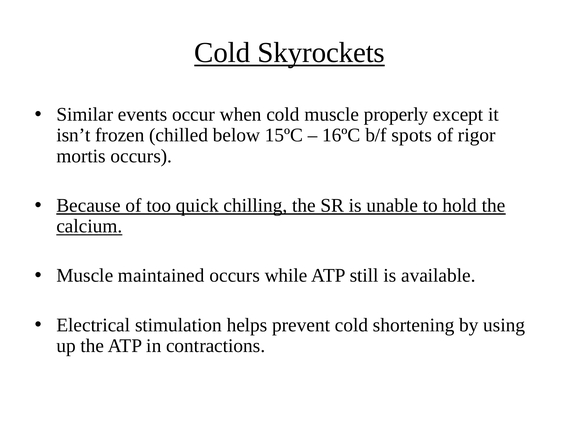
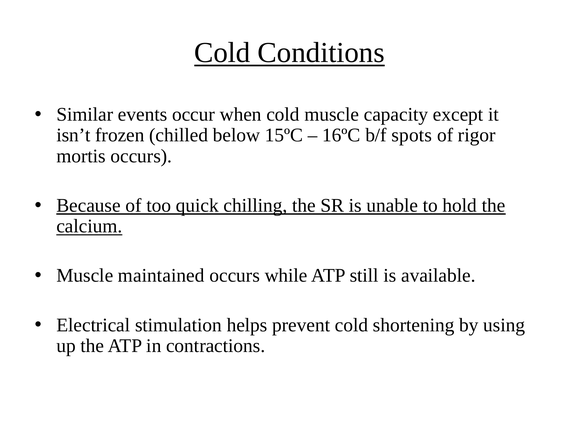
Skyrockets: Skyrockets -> Conditions
properly: properly -> capacity
